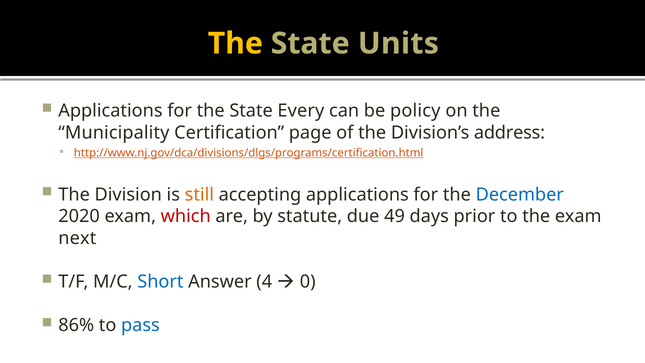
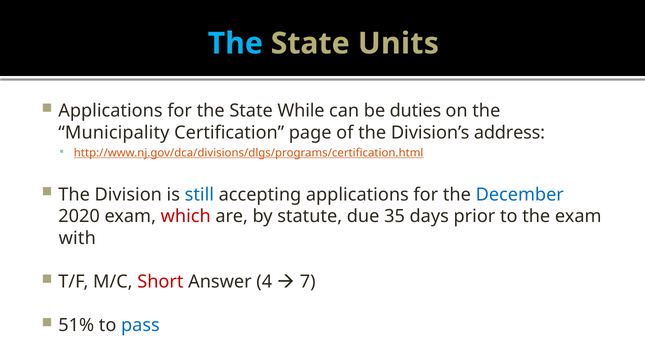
The at (235, 43) colour: yellow -> light blue
Every: Every -> While
policy: policy -> duties
still colour: orange -> blue
49: 49 -> 35
next: next -> with
Short colour: blue -> red
0: 0 -> 7
86%: 86% -> 51%
